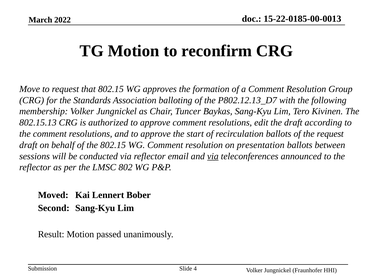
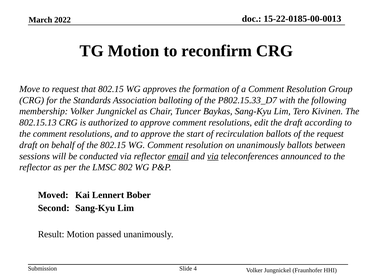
P802.12.13_D7: P802.12.13_D7 -> P802.15.33_D7
on presentation: presentation -> unanimously
email underline: none -> present
